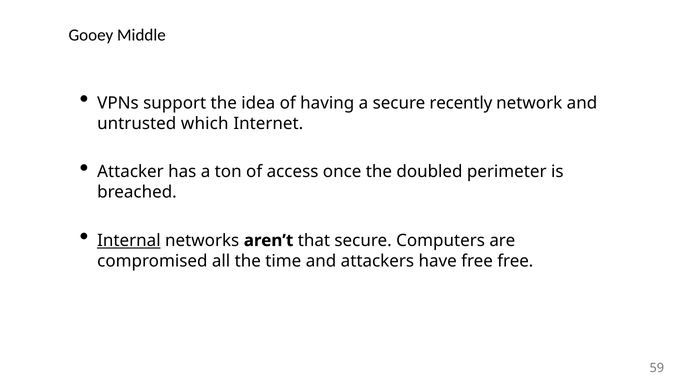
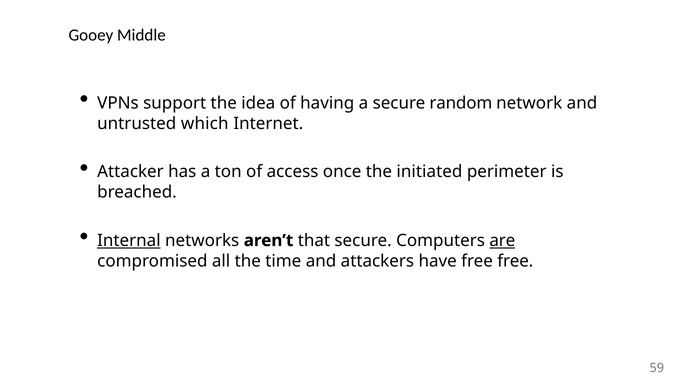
recently: recently -> random
doubled: doubled -> initiated
are underline: none -> present
